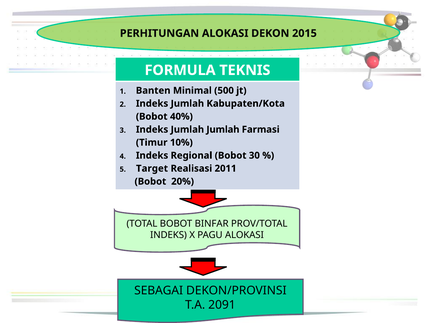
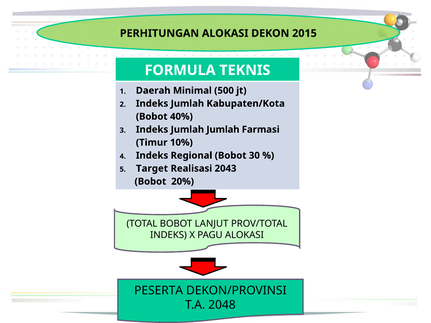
Banten: Banten -> Daerah
2011: 2011 -> 2043
BINFAR: BINFAR -> LANJUT
SEBAGAI: SEBAGAI -> PESERTA
2091: 2091 -> 2048
